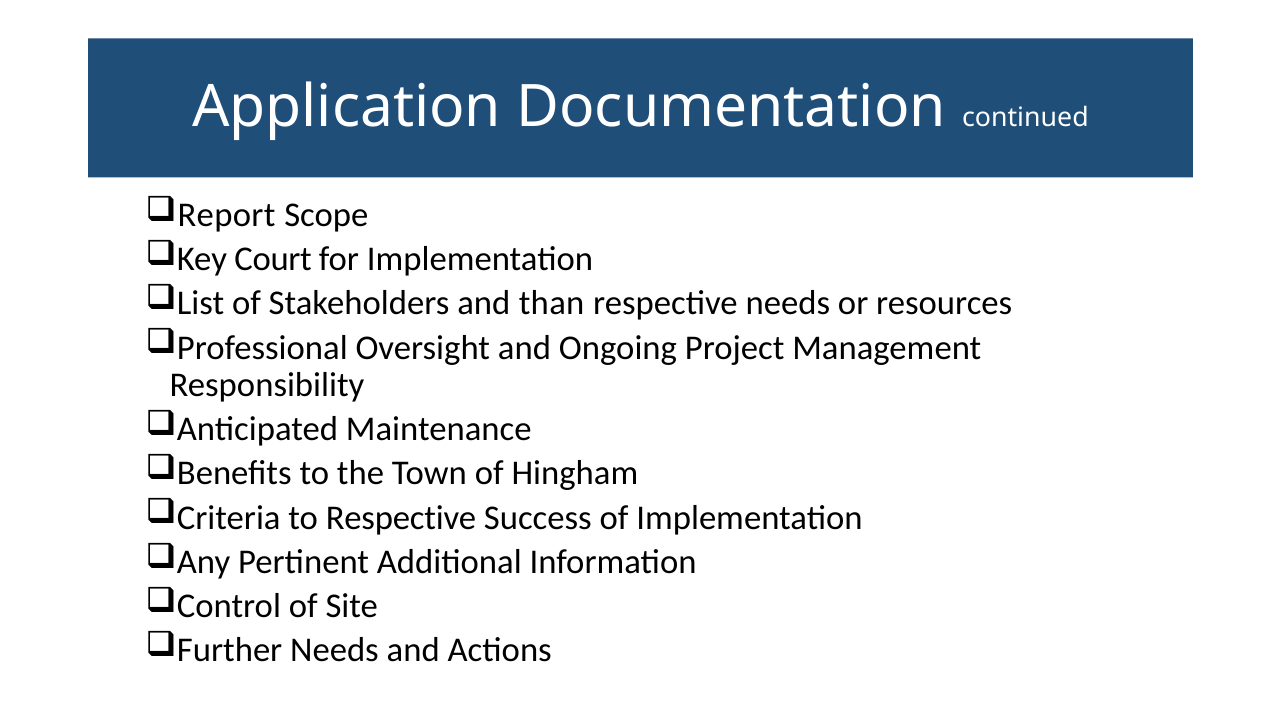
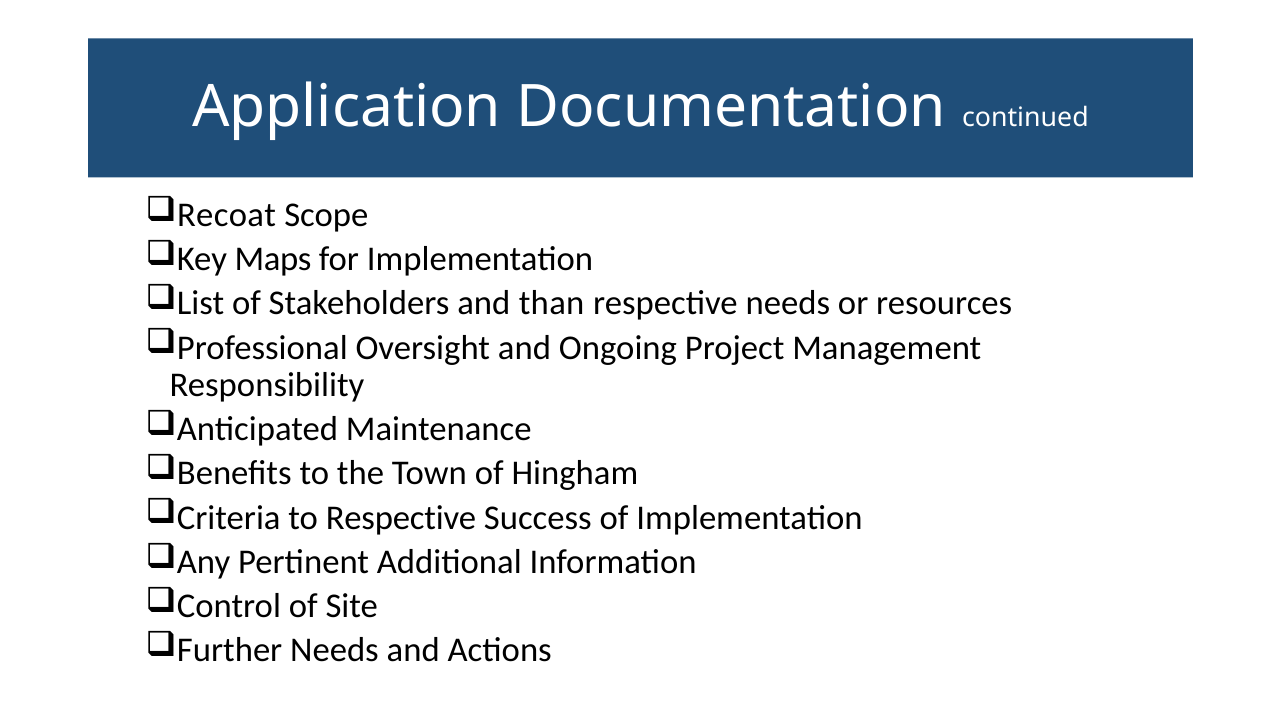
Report: Report -> Recoat
Court: Court -> Maps
